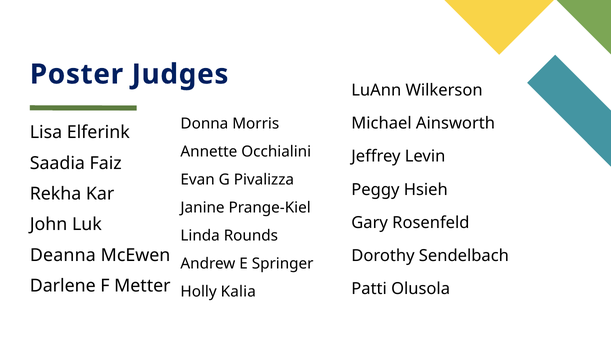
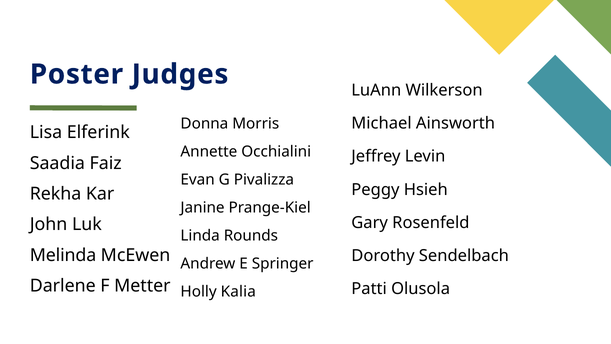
Deanna: Deanna -> Melinda
